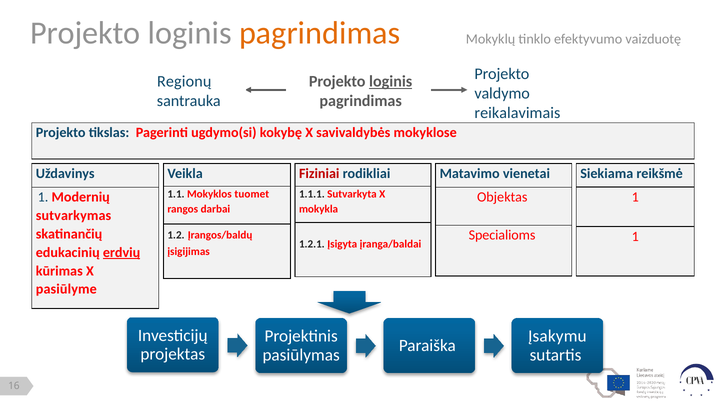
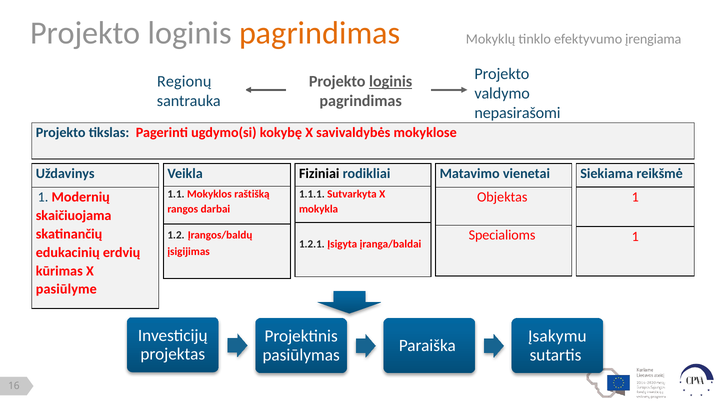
vaizduotę: vaizduotę -> įrengiama
reikalavimais: reikalavimais -> nepasirašomi
Fiziniai colour: red -> black
tuomet: tuomet -> raštišką
sutvarkymas: sutvarkymas -> skaičiuojama
erdvių underline: present -> none
